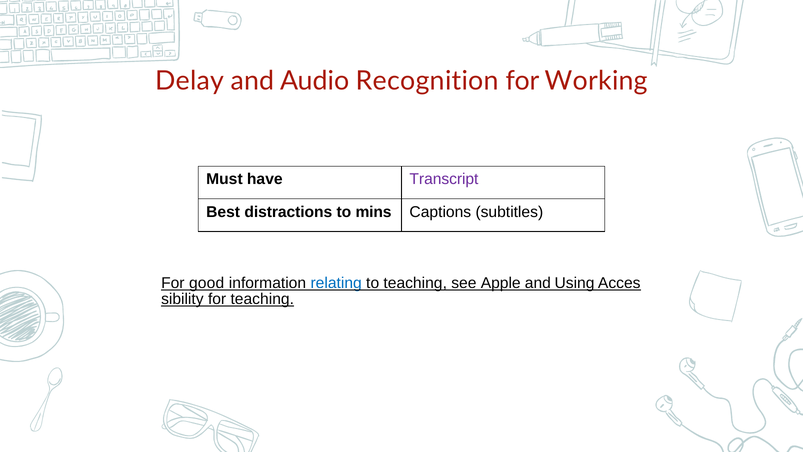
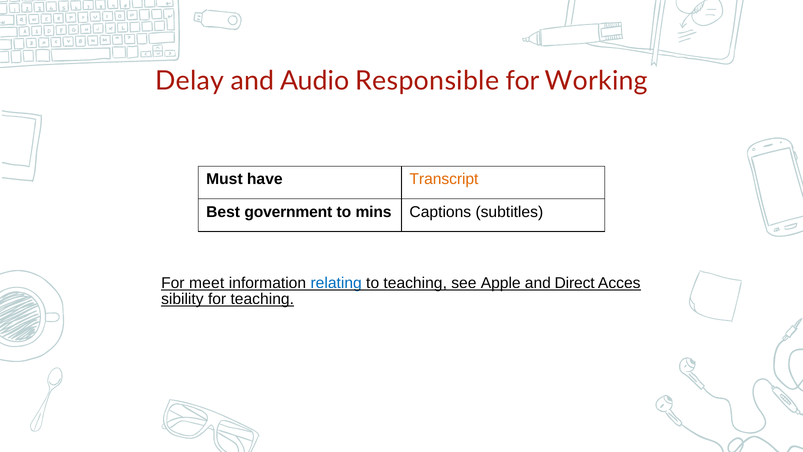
Recognition: Recognition -> Responsible
Transcript colour: purple -> orange
distractions: distractions -> government
good: good -> meet
Using: Using -> Direct
